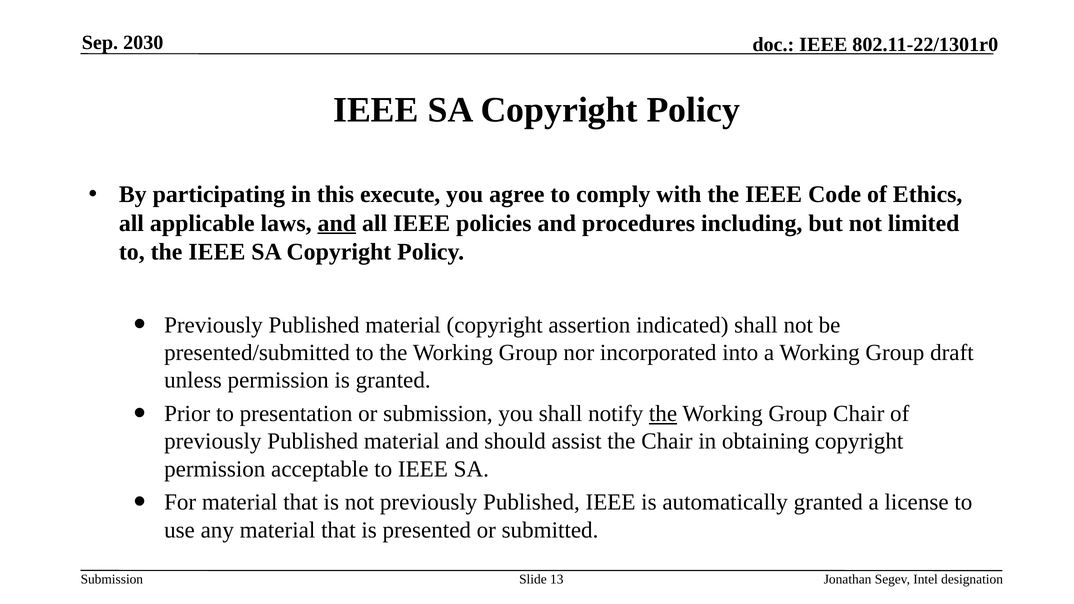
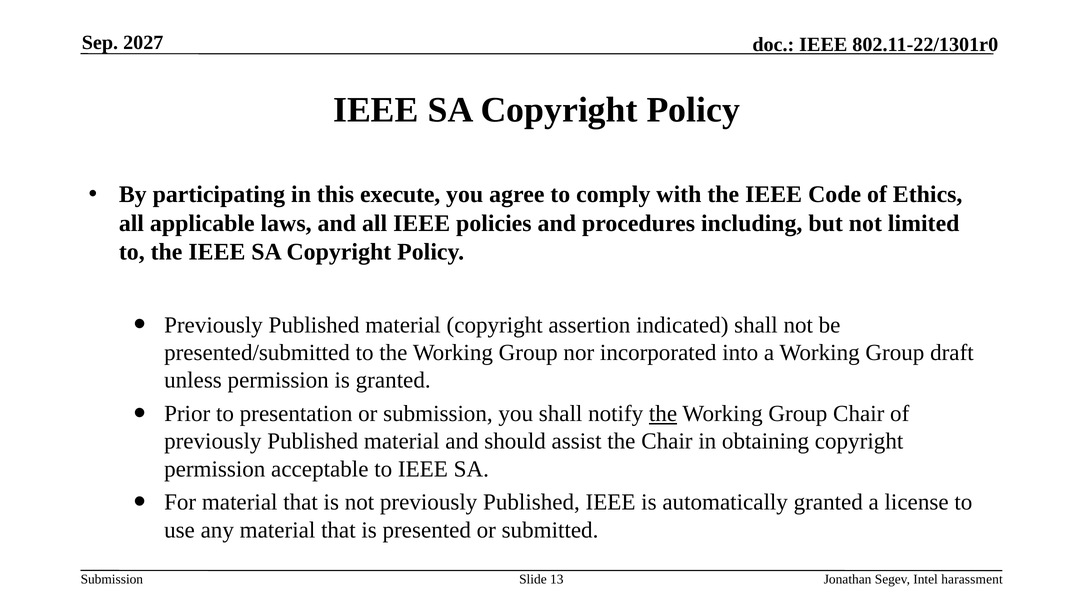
2030: 2030 -> 2027
and at (337, 223) underline: present -> none
designation: designation -> harassment
